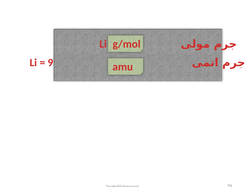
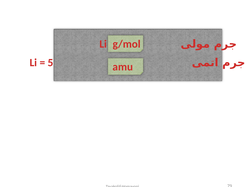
9: 9 -> 5
